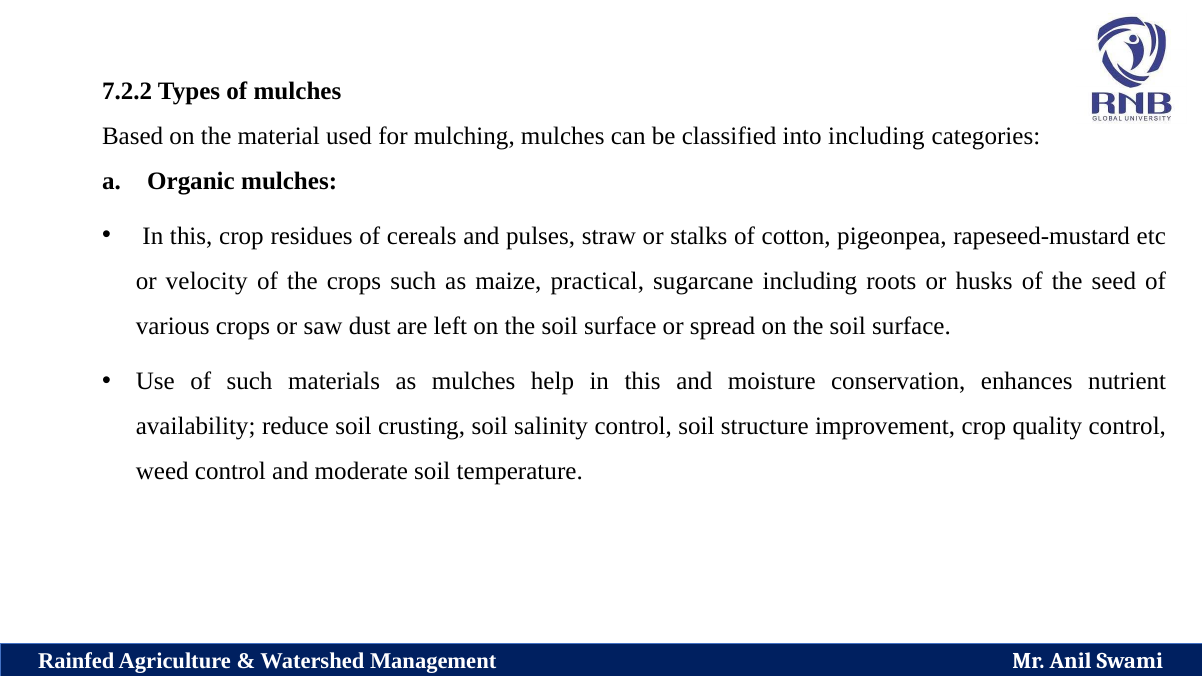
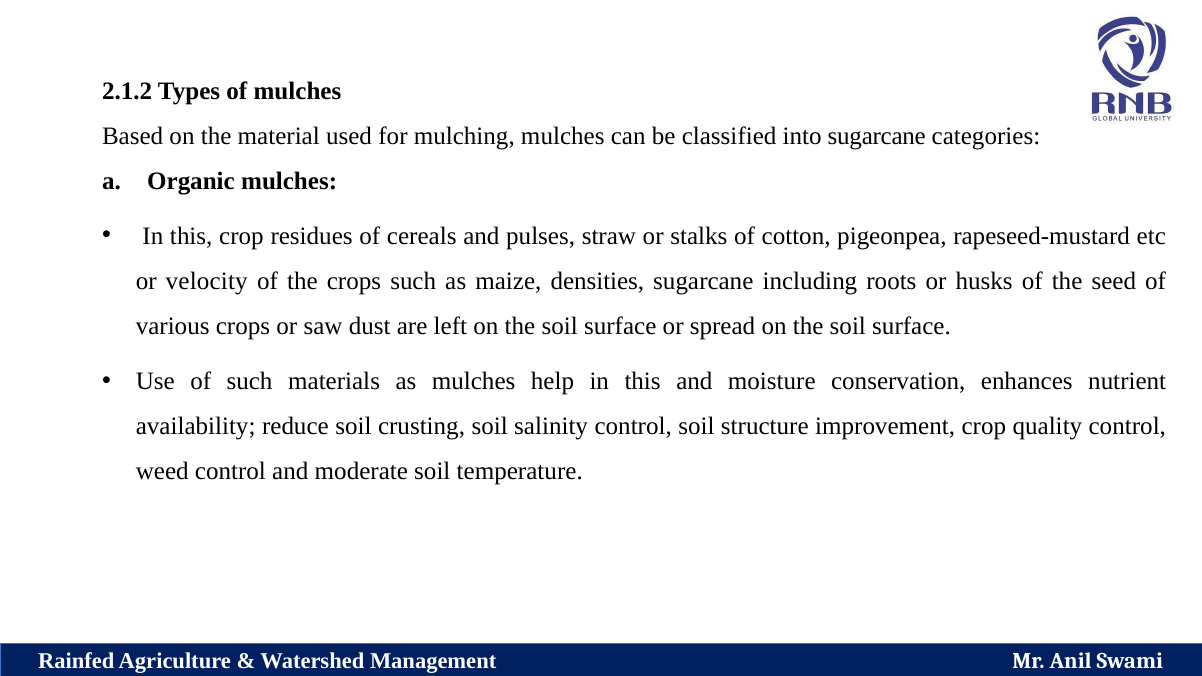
7.2.2: 7.2.2 -> 2.1.2
into including: including -> sugarcane
practical: practical -> densities
